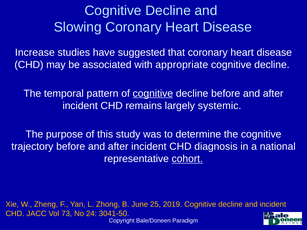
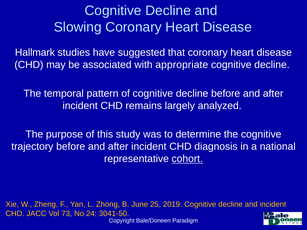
Increase: Increase -> Hallmark
cognitive at (153, 93) underline: present -> none
systemic: systemic -> analyzed
